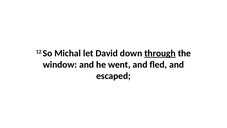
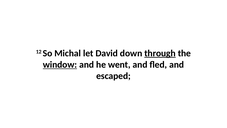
window underline: none -> present
